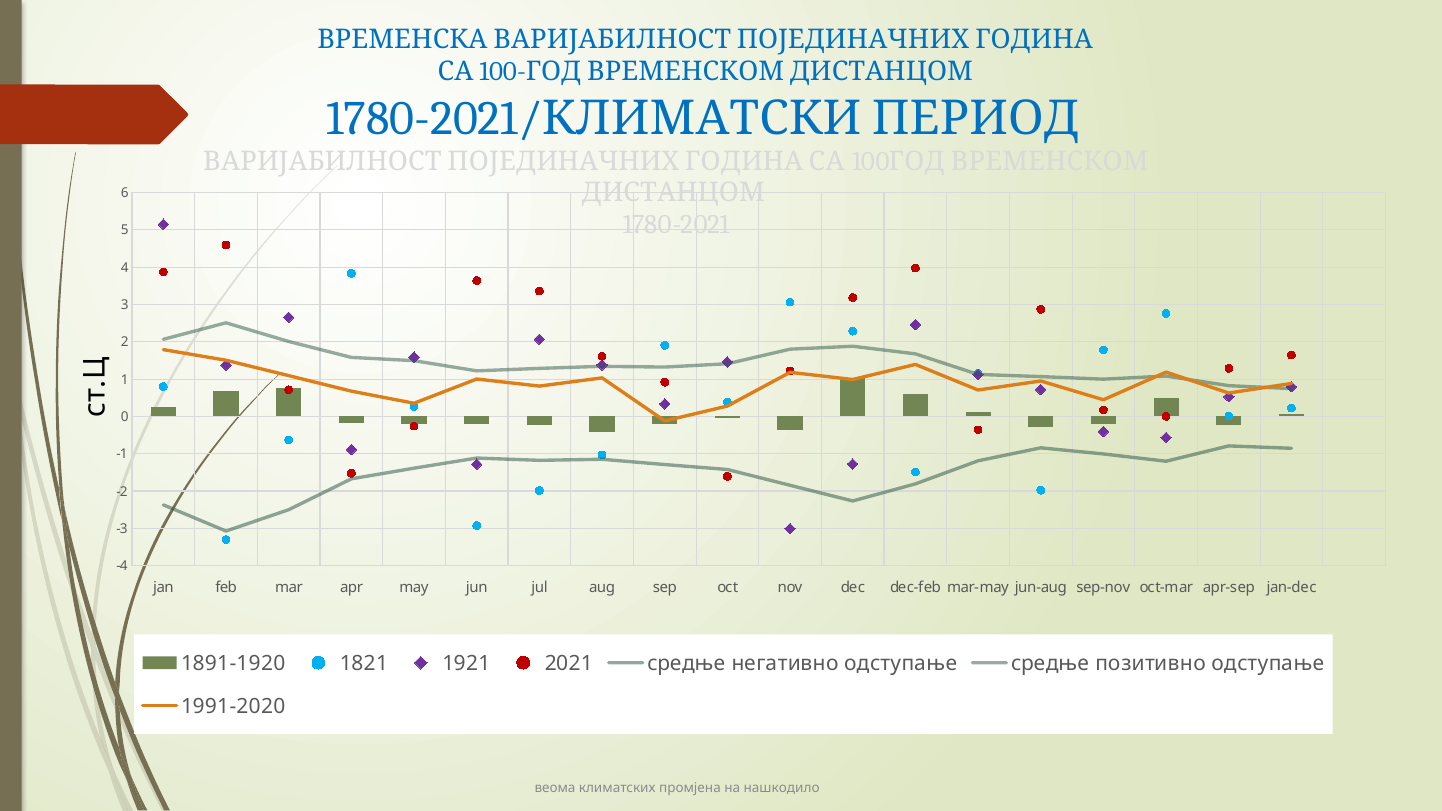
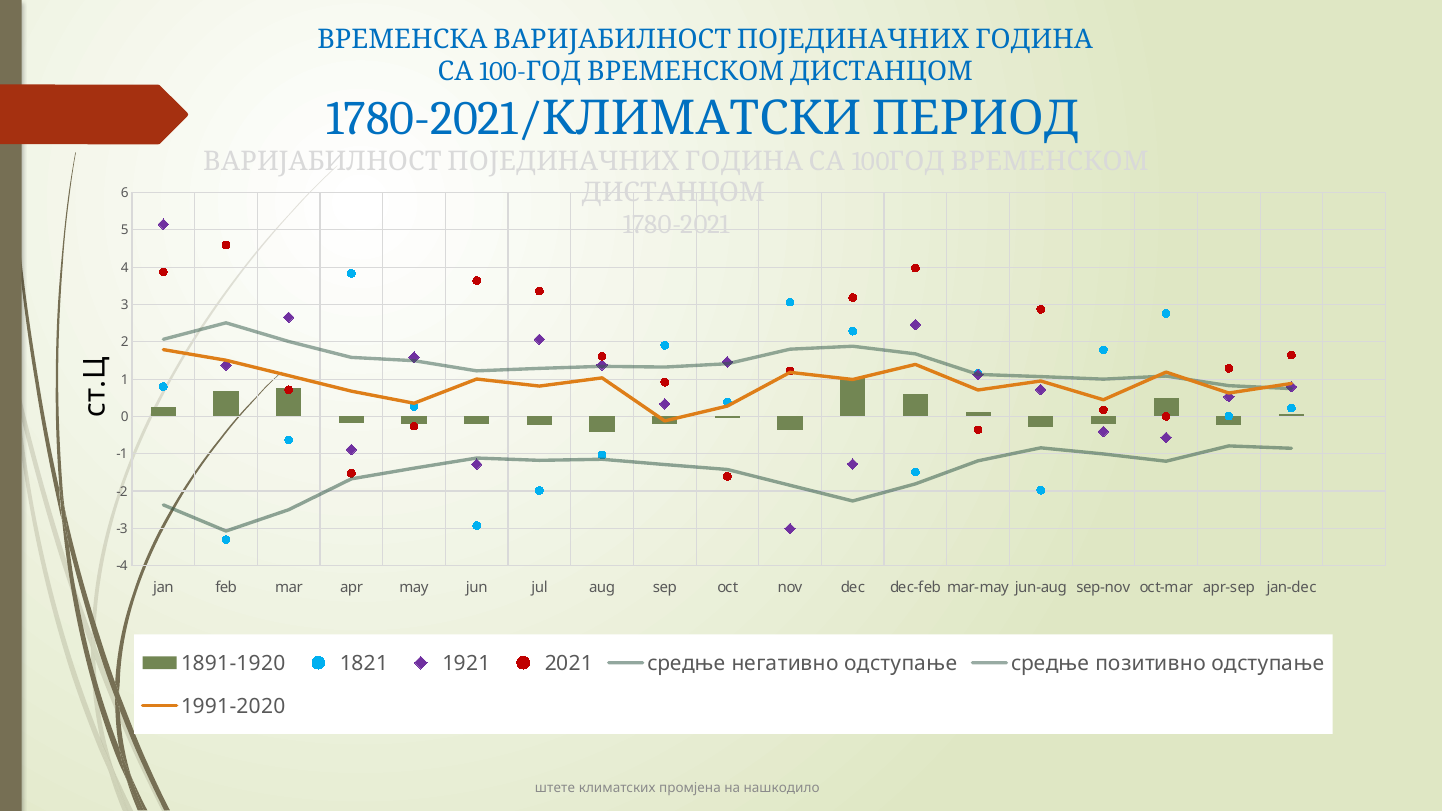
веома: веома -> штете
